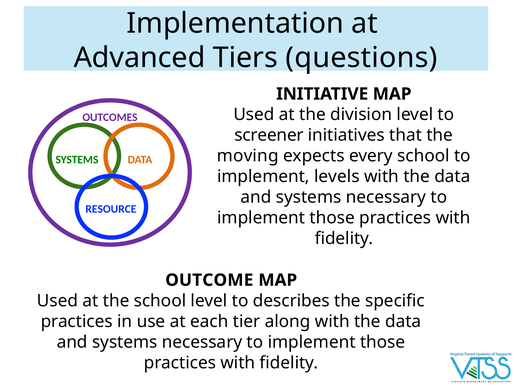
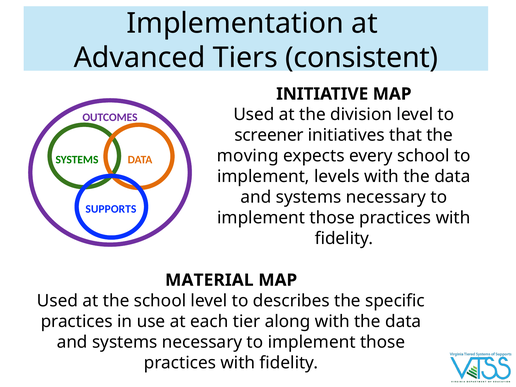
questions: questions -> consistent
RESOURCE: RESOURCE -> SUPPORTS
OUTCOME: OUTCOME -> MATERIAL
